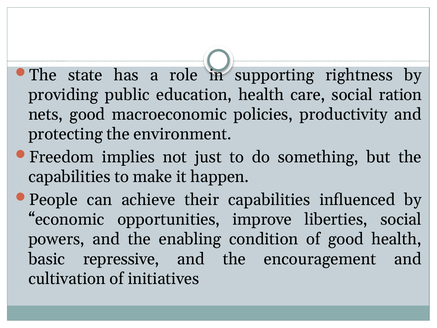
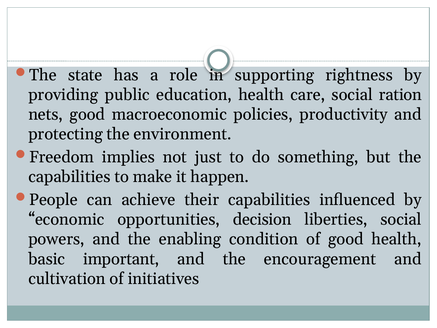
improve: improve -> decision
repressive: repressive -> important
